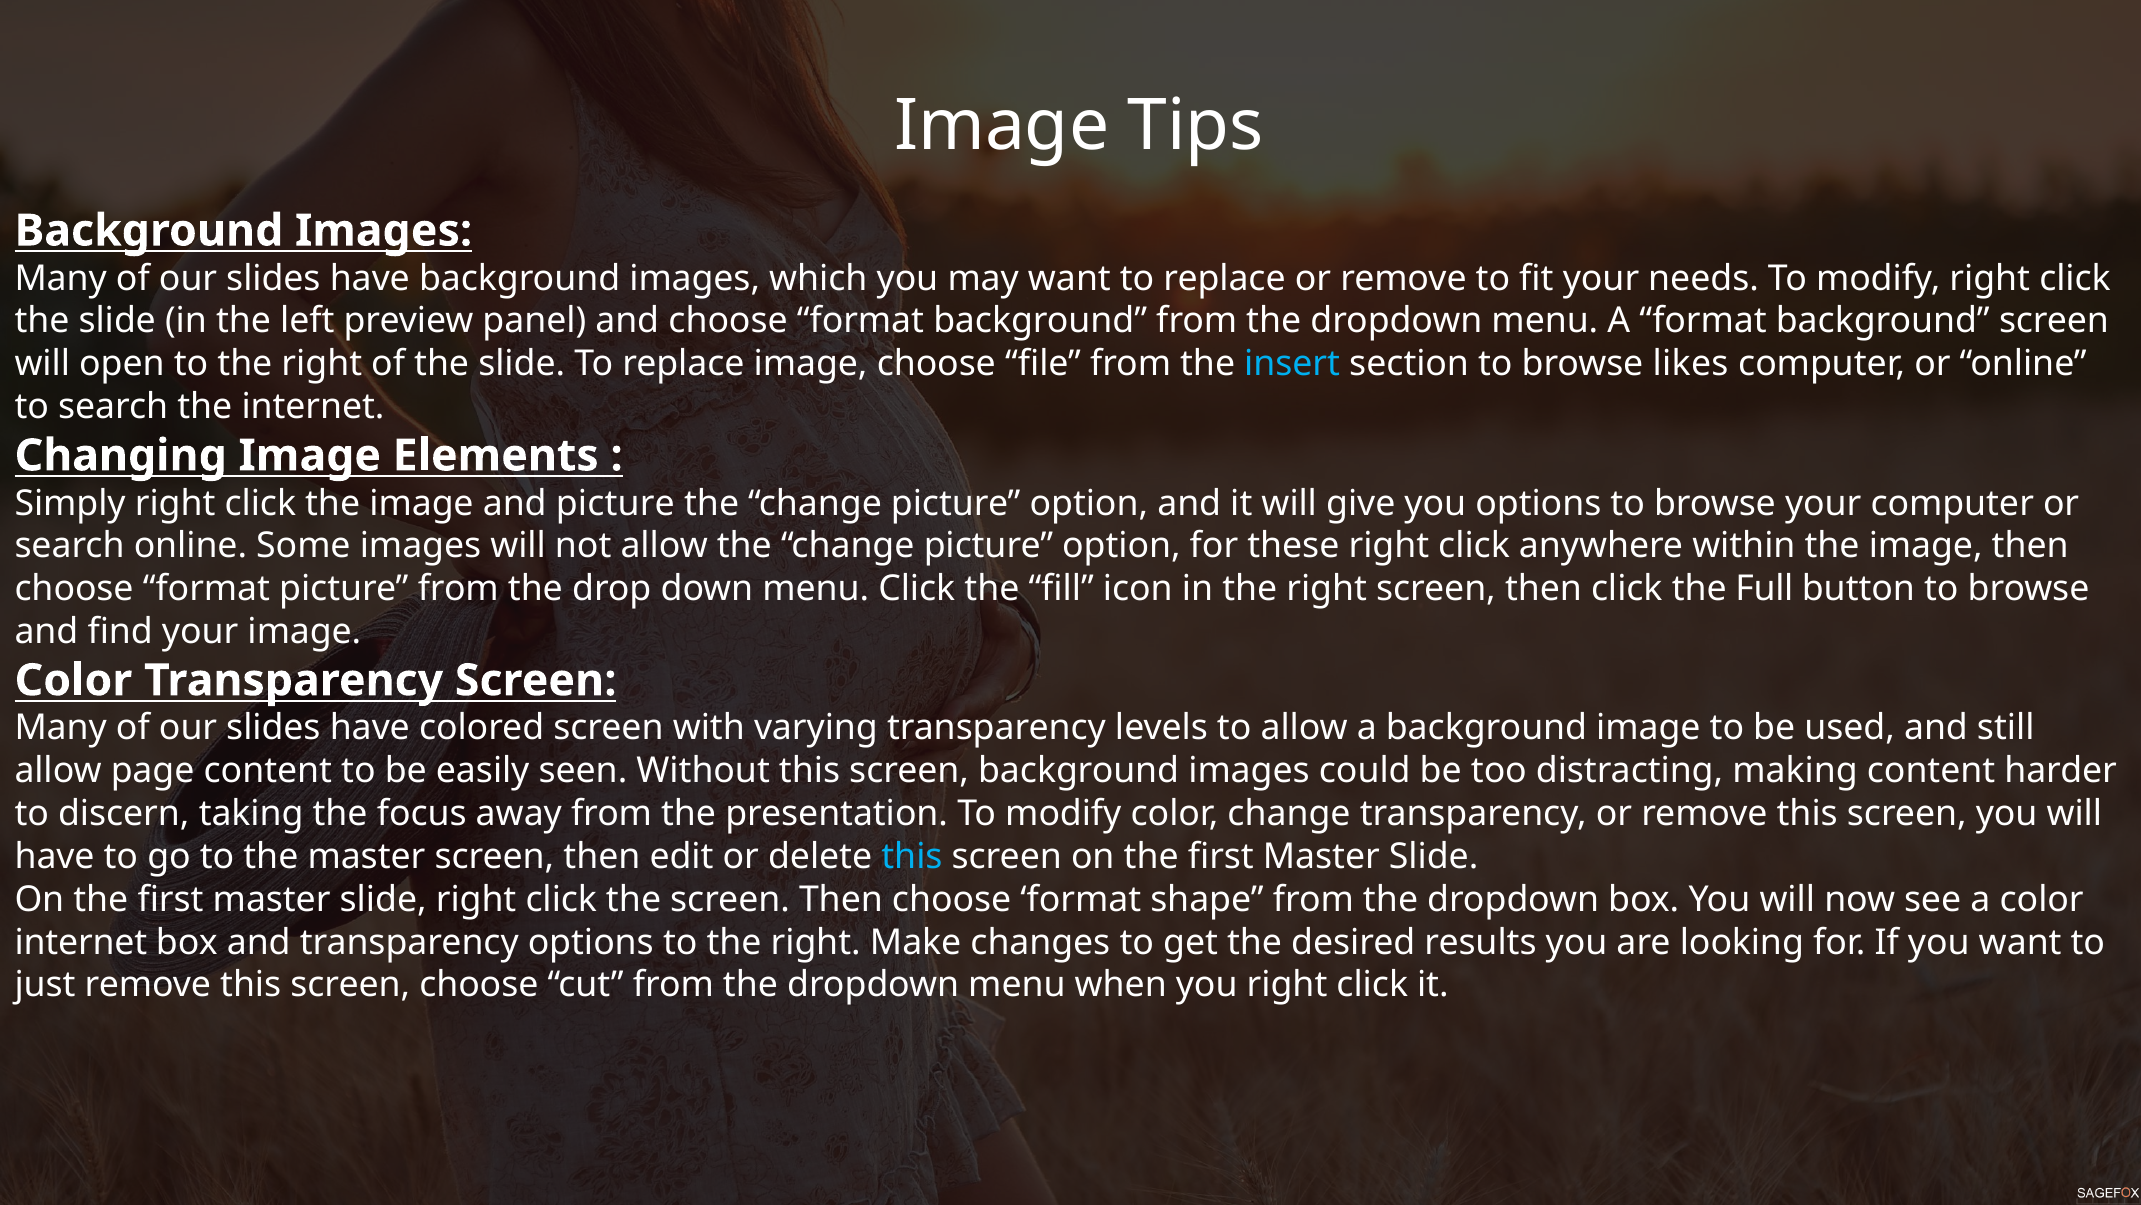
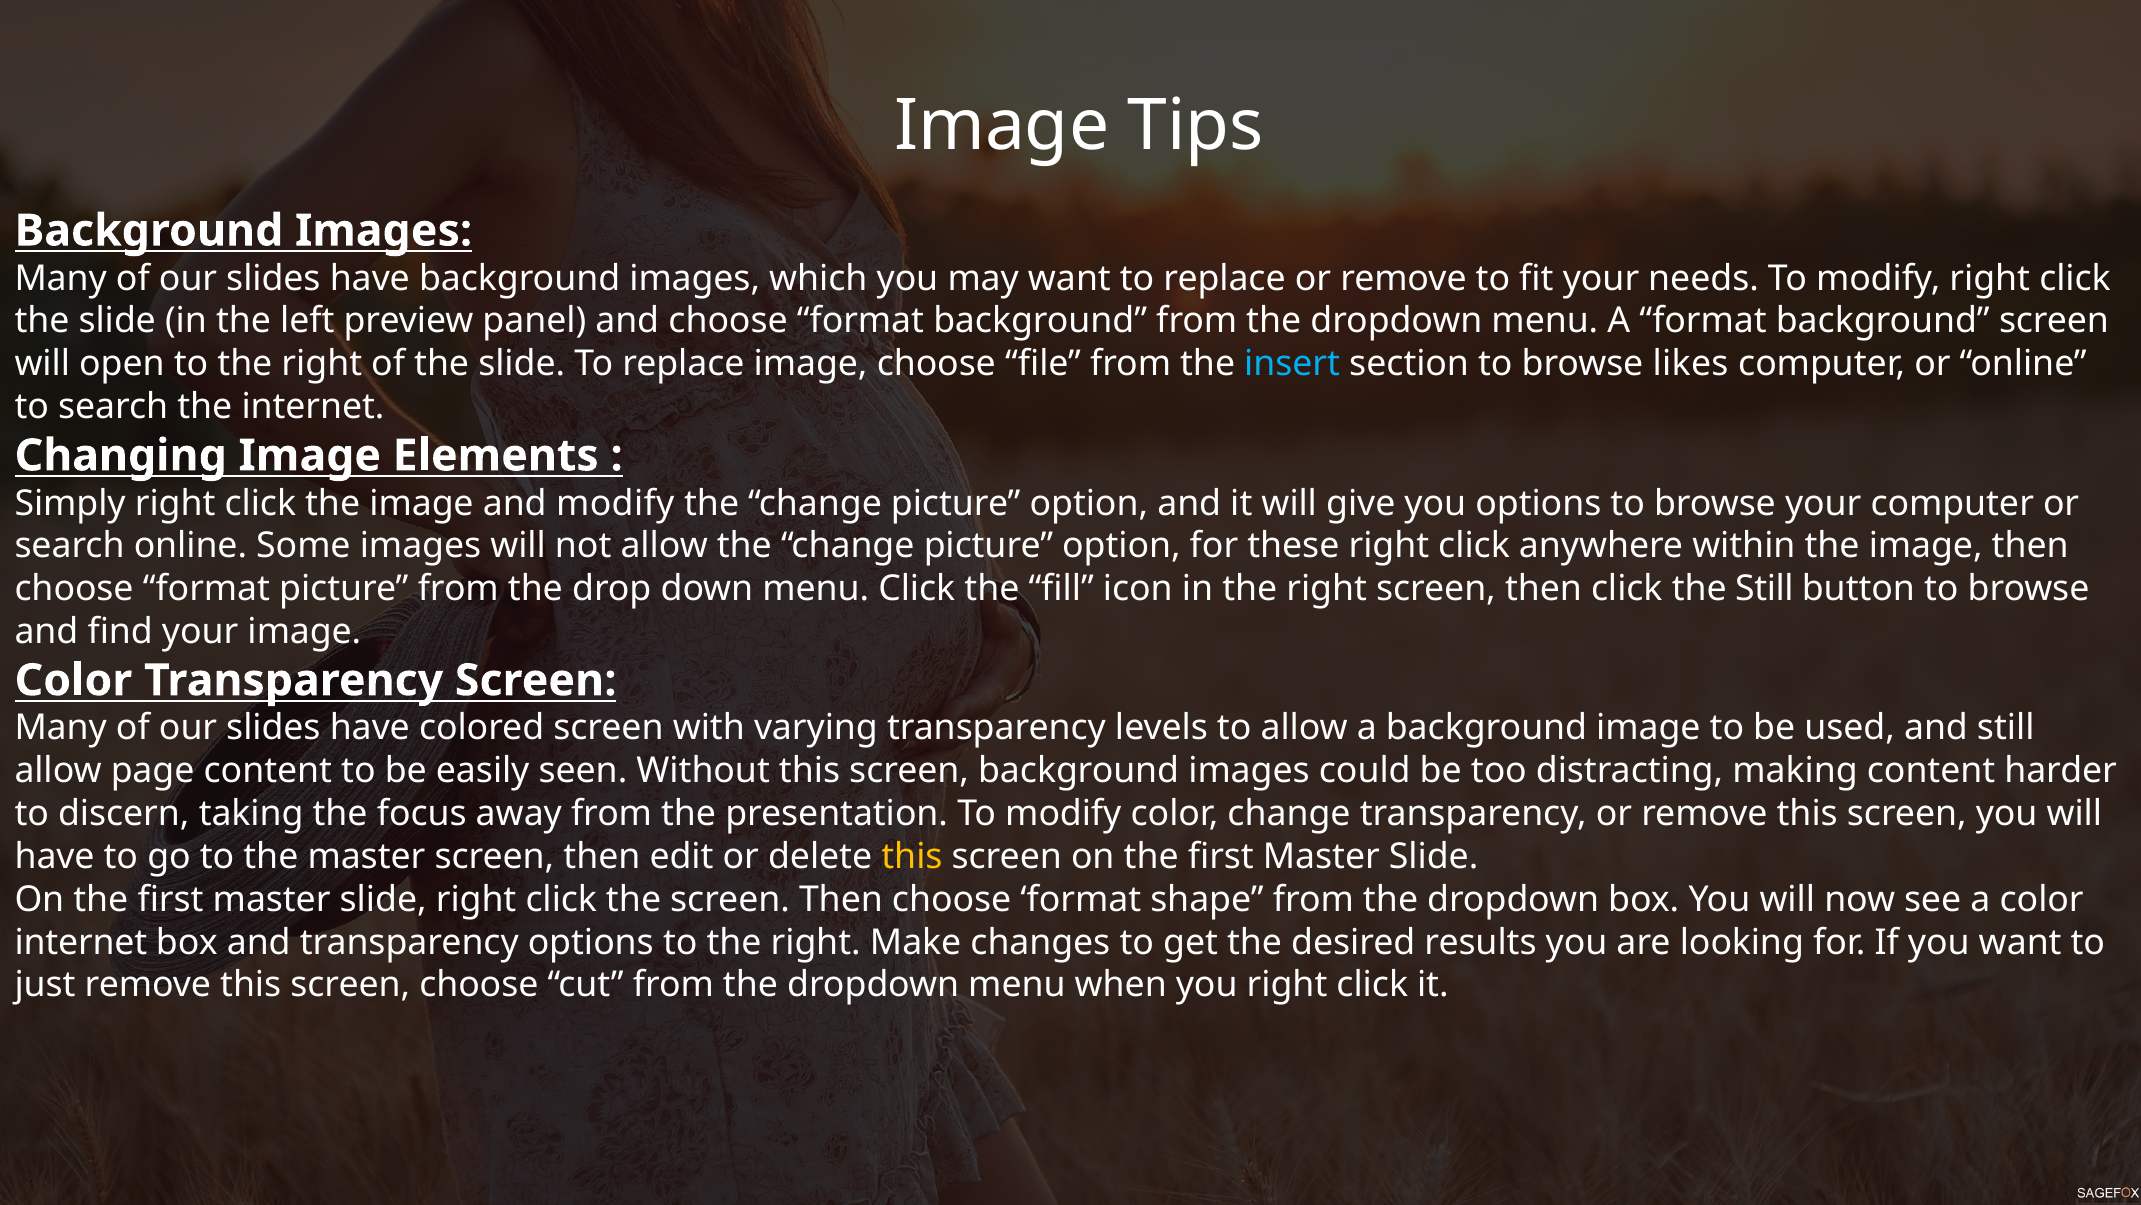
and picture: picture -> modify
the Full: Full -> Still
this at (912, 856) colour: light blue -> yellow
